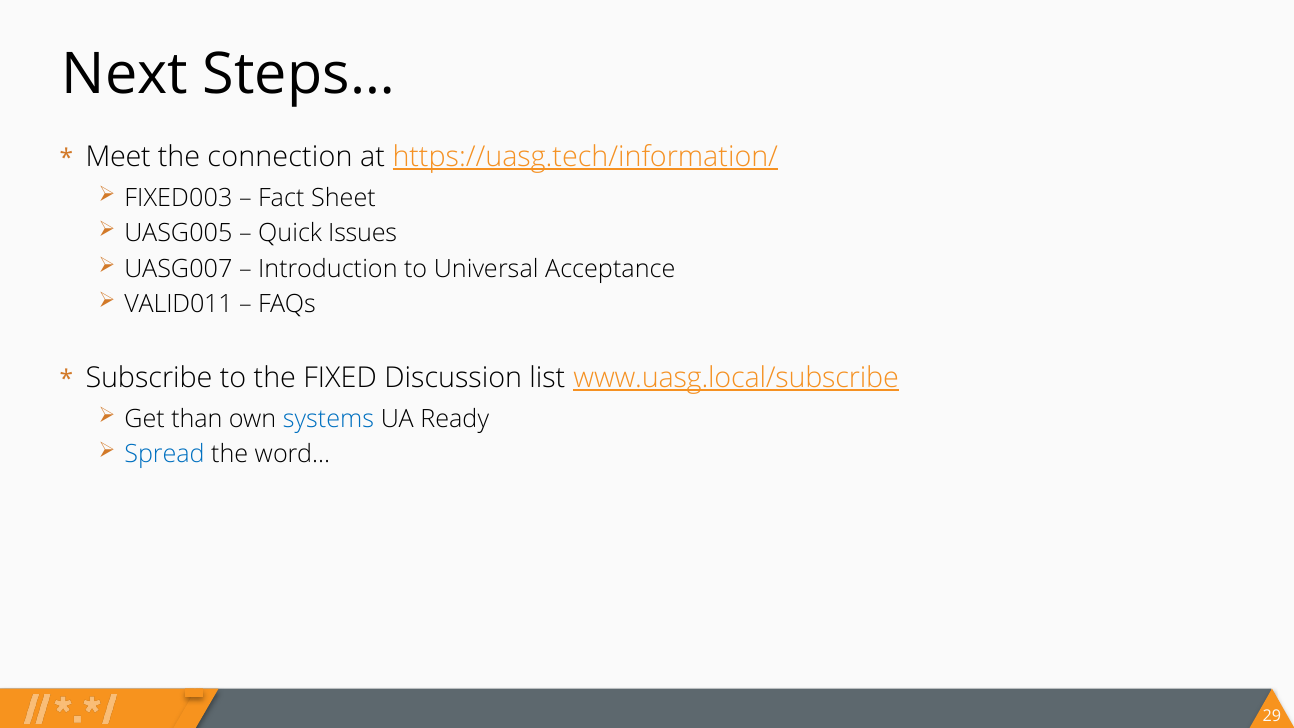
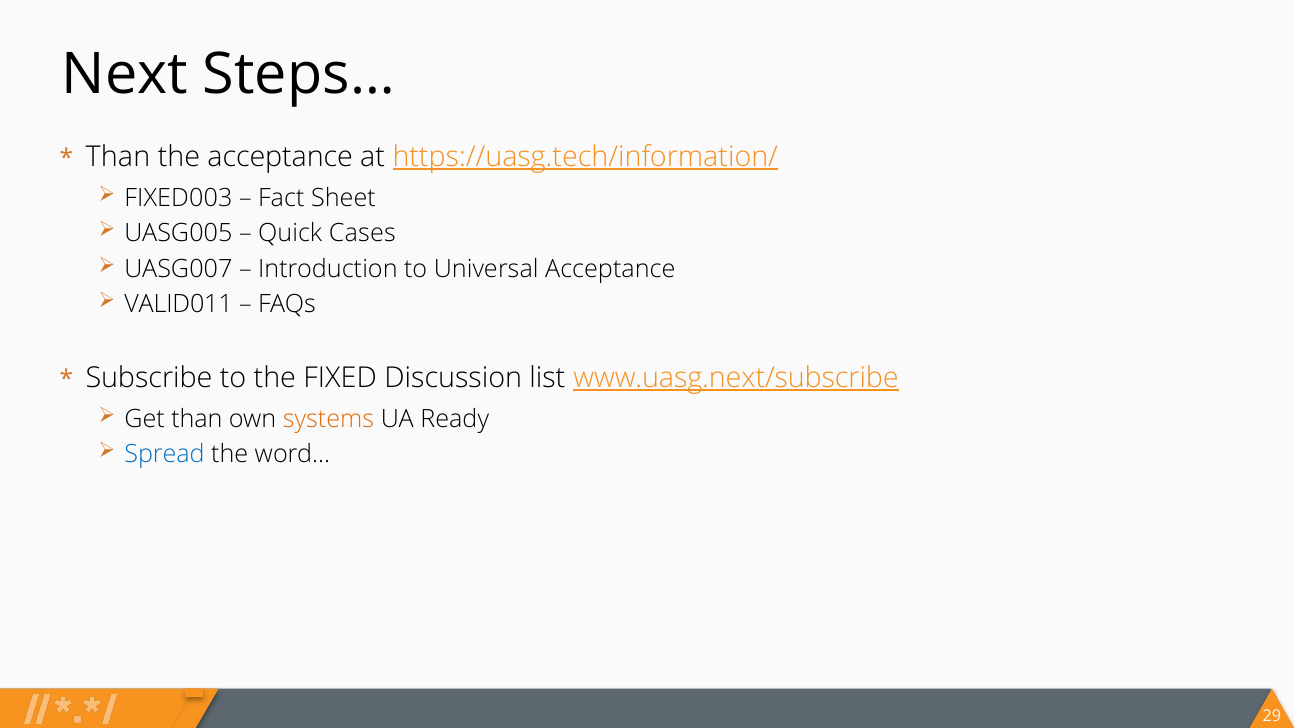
Meet at (118, 157): Meet -> Than
the connection: connection -> acceptance
Issues: Issues -> Cases
www.uasg.local/subscribe: www.uasg.local/subscribe -> www.uasg.next/subscribe
systems colour: blue -> orange
